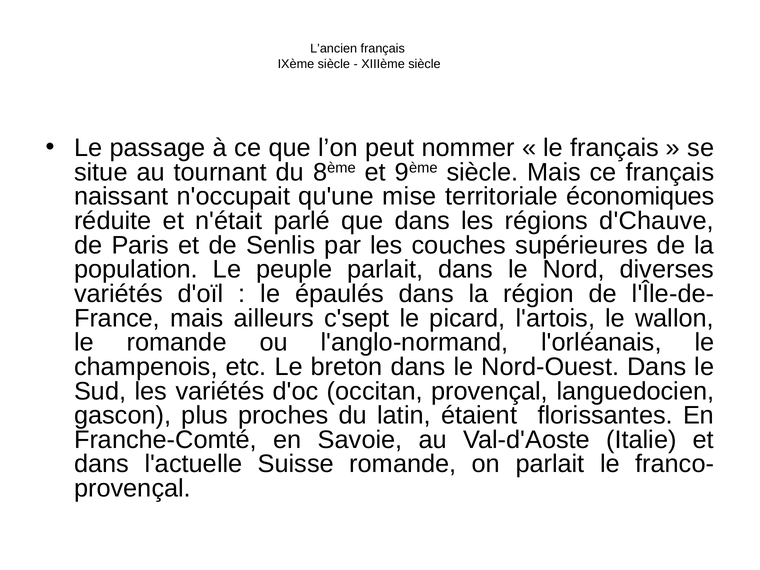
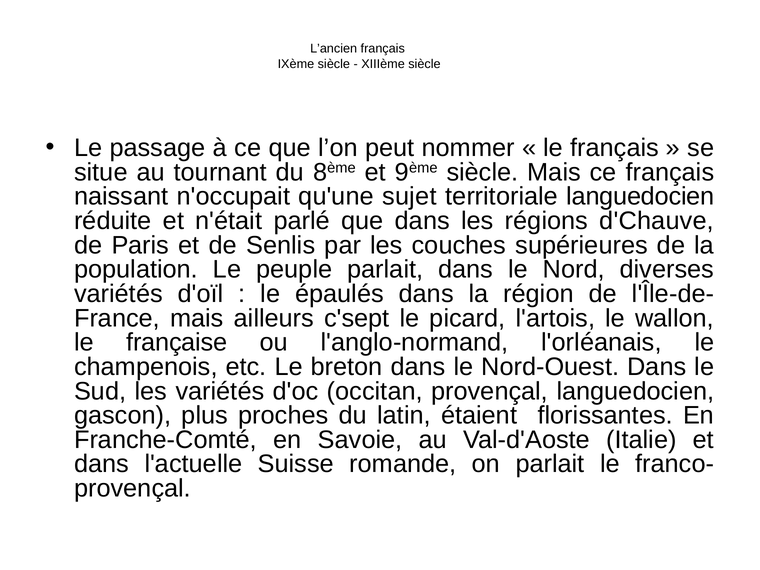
mise: mise -> sujet
territoriale économiques: économiques -> languedocien
le romande: romande -> française
